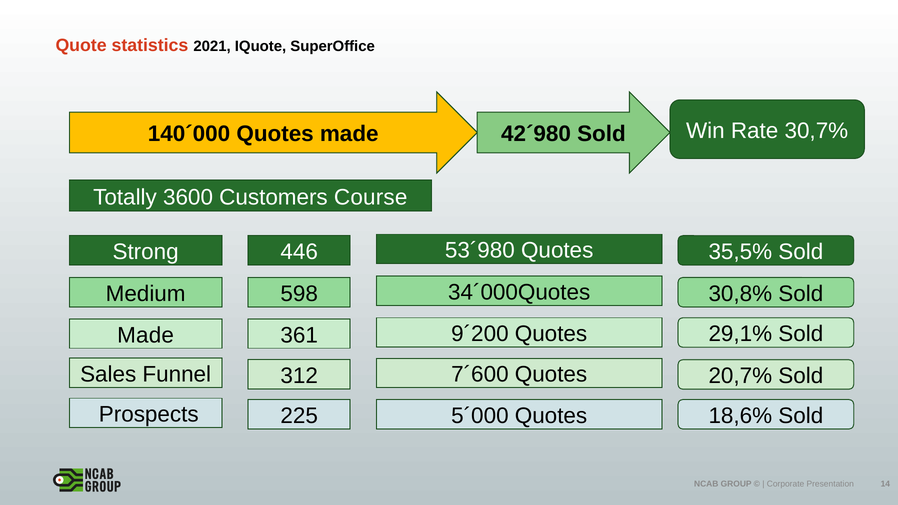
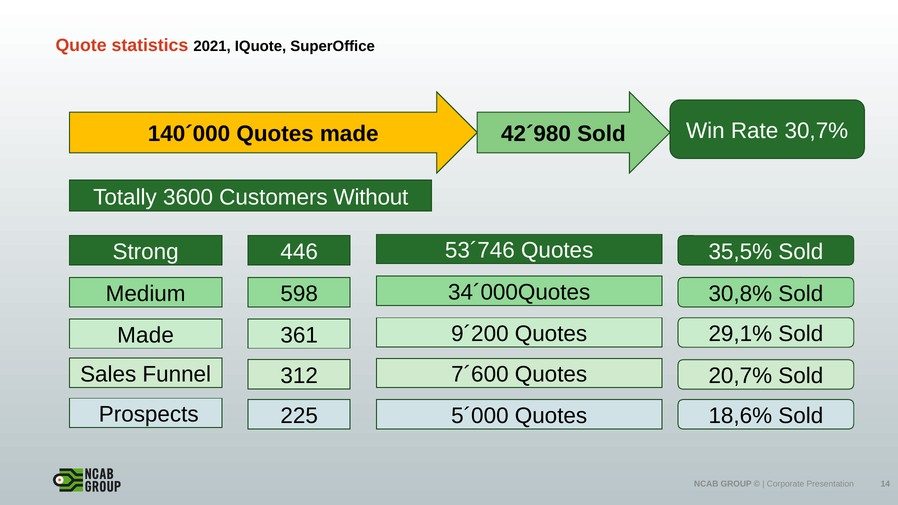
Course: Course -> Without
53´980: 53´980 -> 53´746
